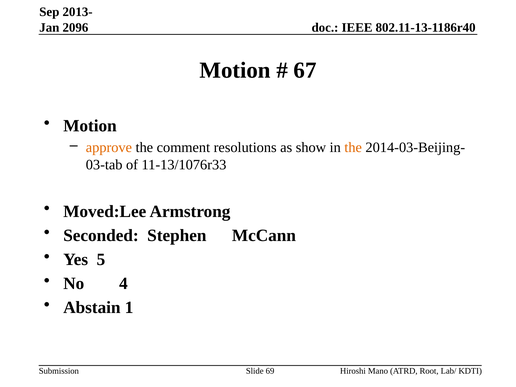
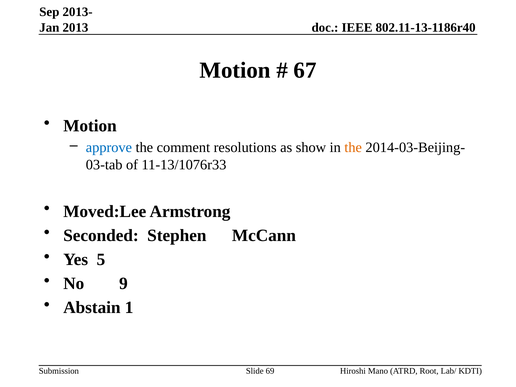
2096: 2096 -> 2013
approve colour: orange -> blue
4: 4 -> 9
